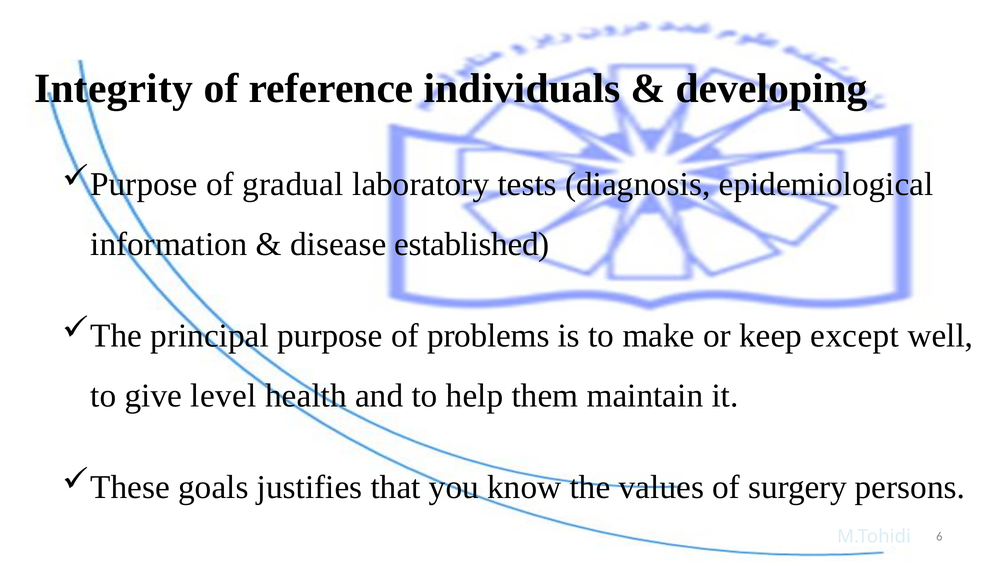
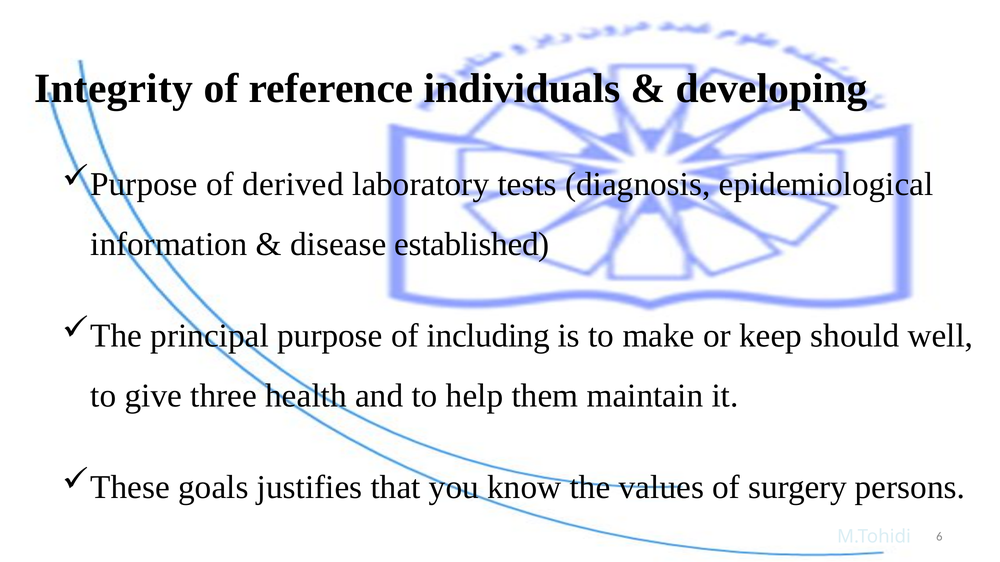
gradual: gradual -> derived
problems: problems -> including
except: except -> should
level: level -> three
